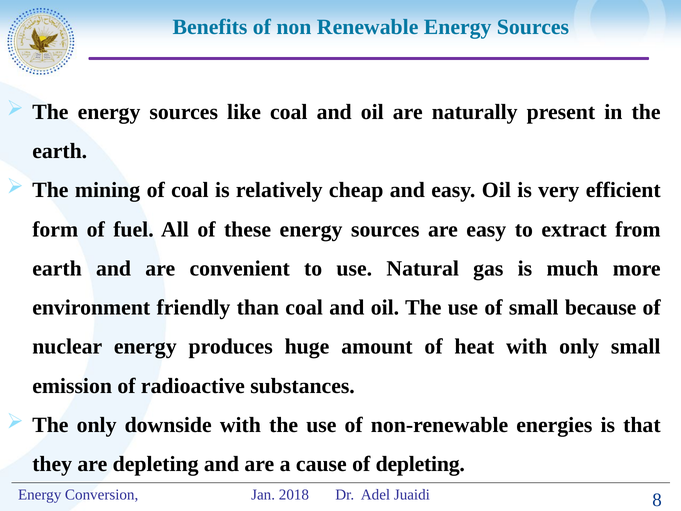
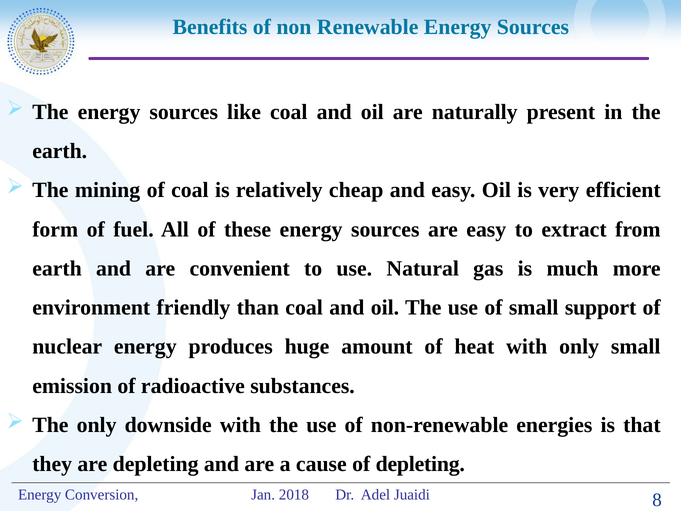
because: because -> support
